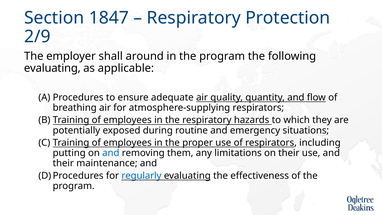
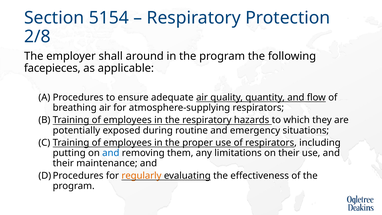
1847: 1847 -> 5154
2/9: 2/9 -> 2/8
evaluating at (52, 68): evaluating -> facepieces
regularly colour: blue -> orange
